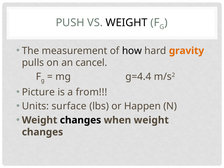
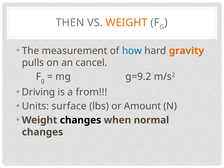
PUSH: PUSH -> THEN
WEIGHT at (127, 23) colour: black -> orange
how colour: black -> blue
g=4.4: g=4.4 -> g=9.2
Picture: Picture -> Driving
Happen: Happen -> Amount
when weight: weight -> normal
